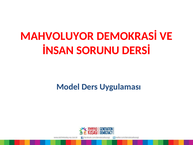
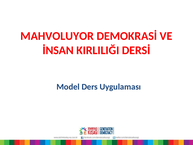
SORUNU: SORUNU -> KIRLILIĞI
